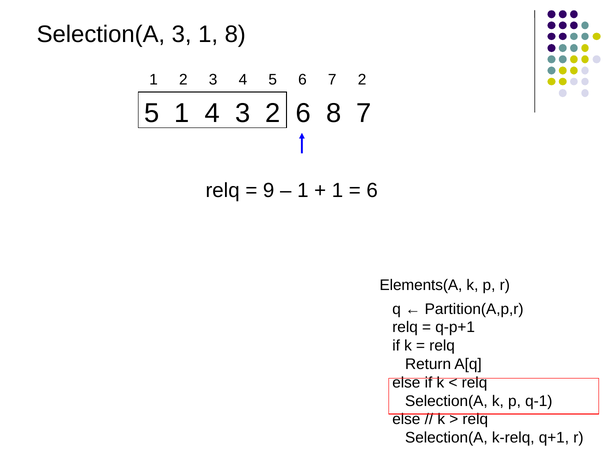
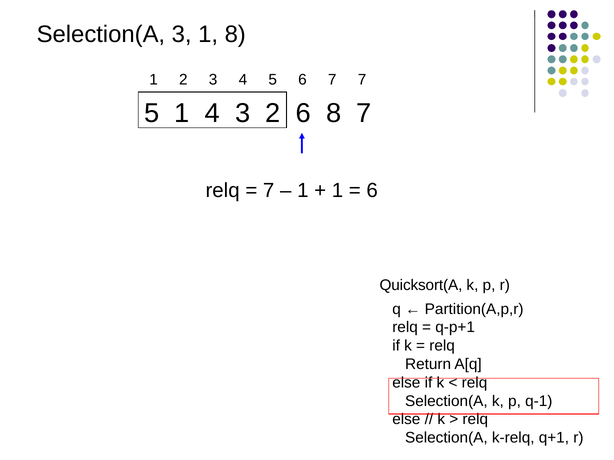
7 2: 2 -> 7
9 at (269, 191): 9 -> 7
Elements(A: Elements(A -> Quicksort(A
